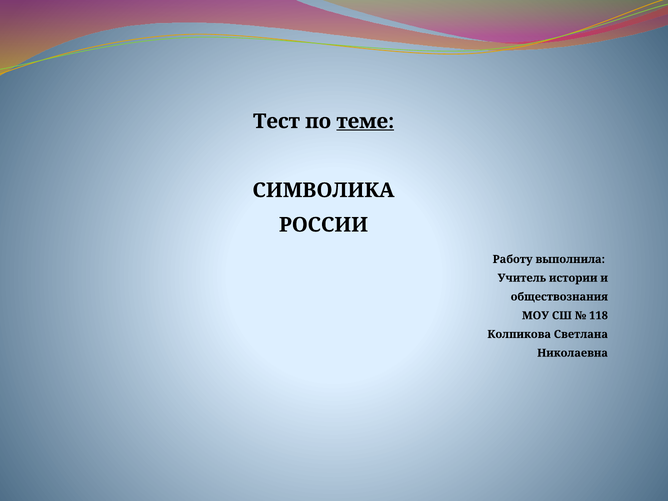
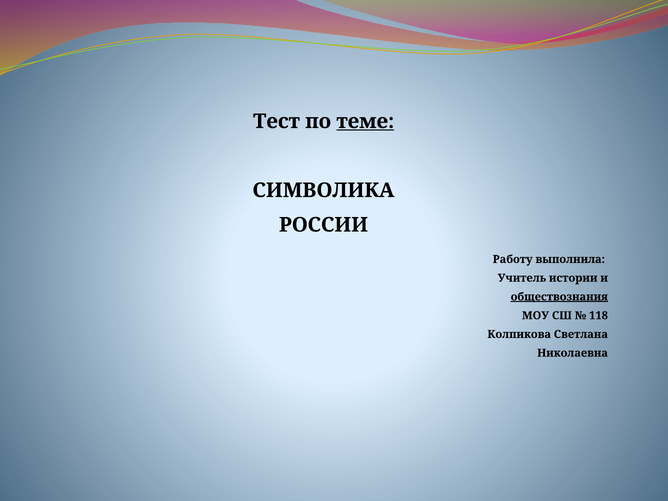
обществознания underline: none -> present
